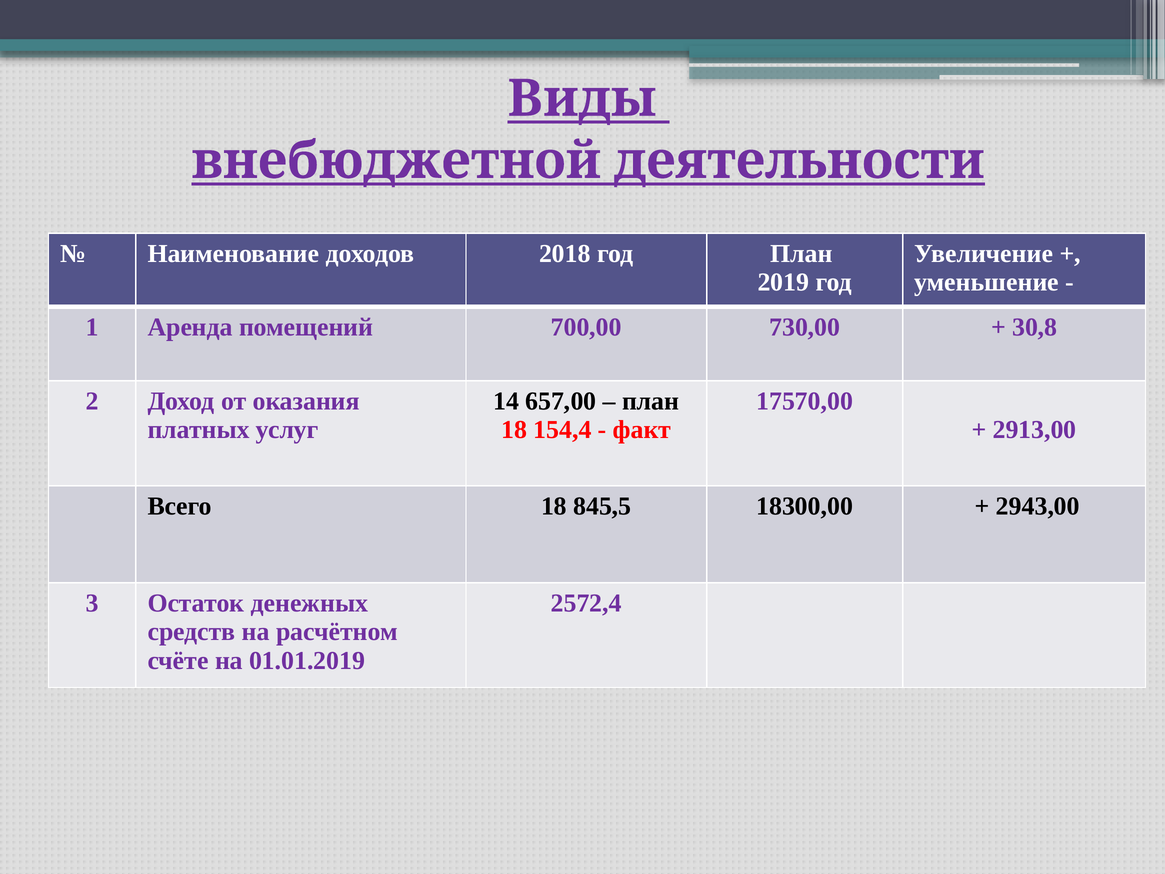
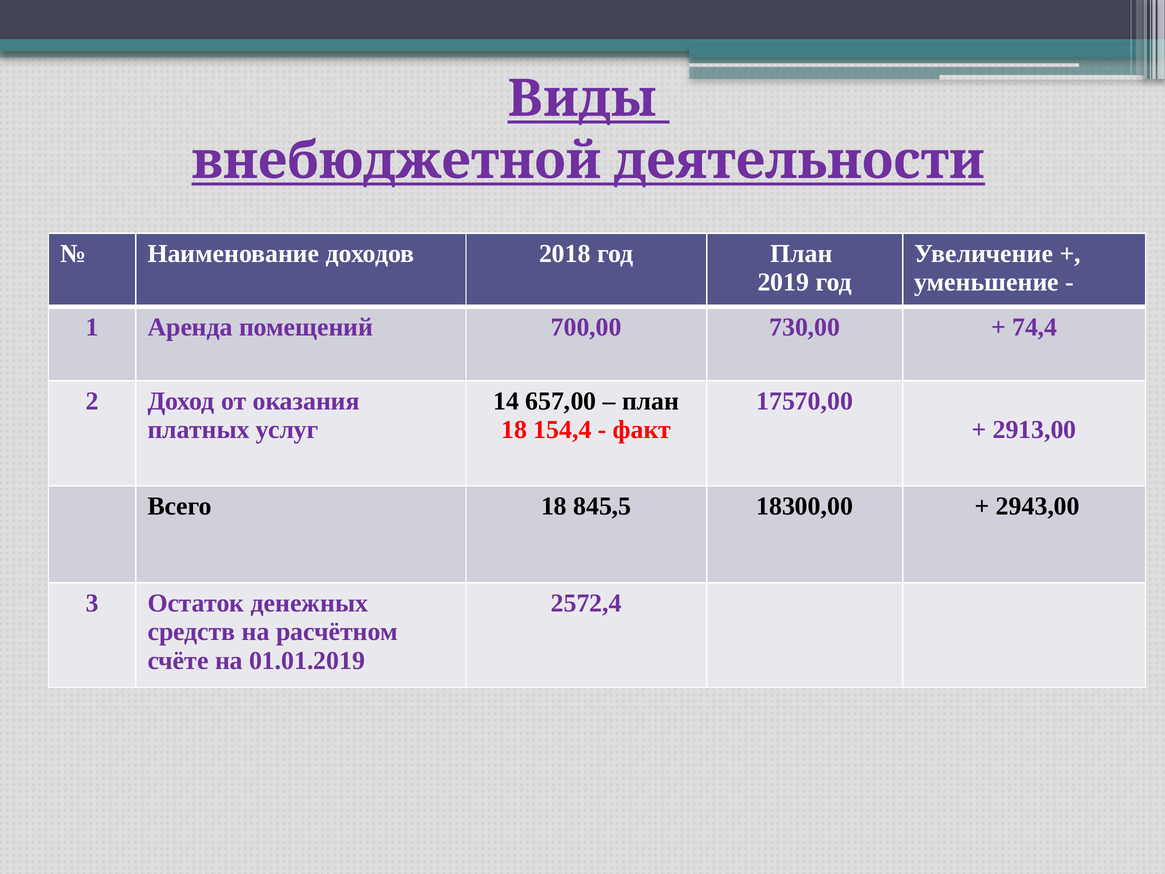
30,8: 30,8 -> 74,4
